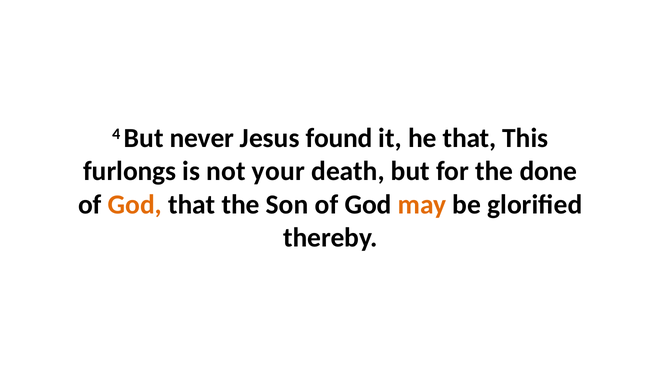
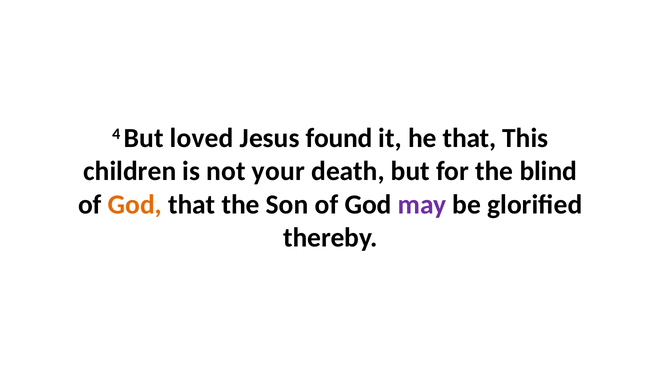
never: never -> loved
furlongs: furlongs -> children
done: done -> blind
may colour: orange -> purple
